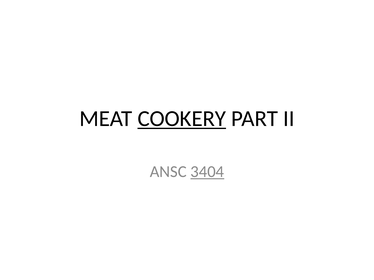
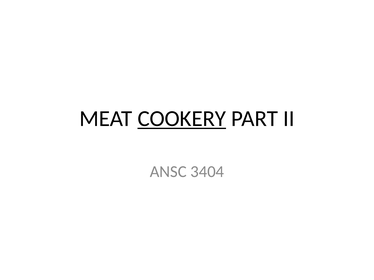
3404 underline: present -> none
